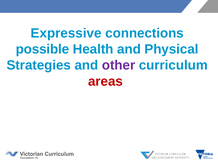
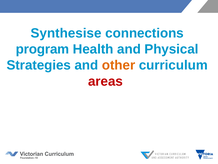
Expressive: Expressive -> Synthesise
possible: possible -> program
other colour: purple -> orange
